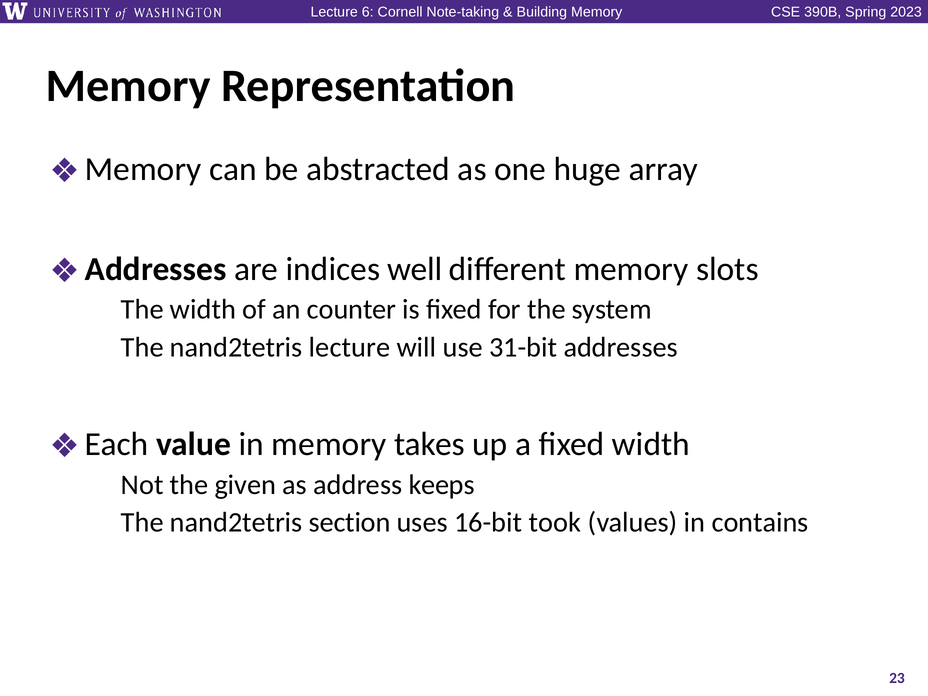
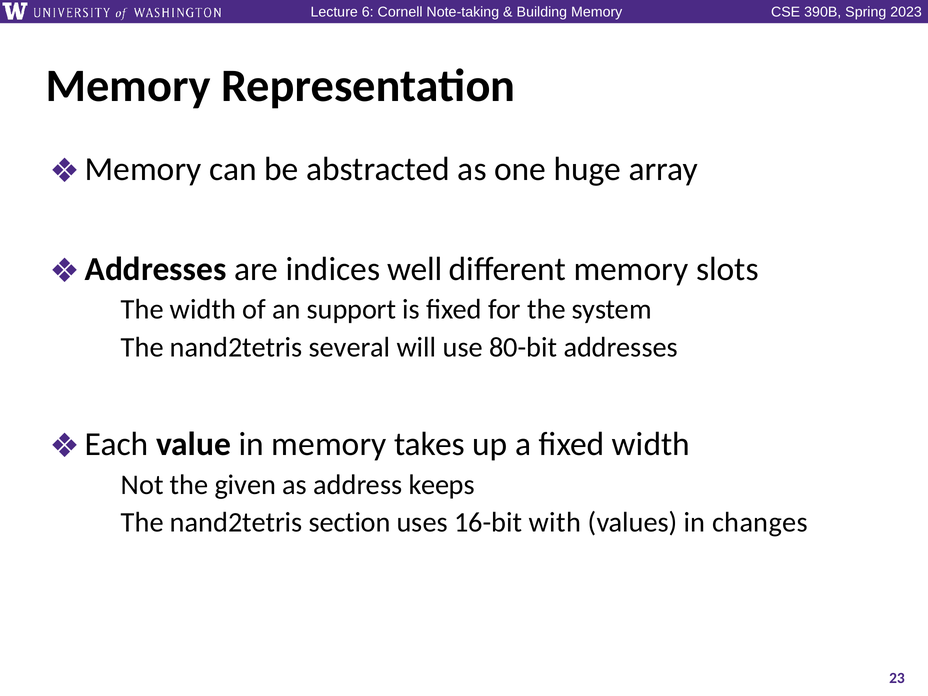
counter: counter -> support
nand2tetris lecture: lecture -> several
31-bit: 31-bit -> 80-bit
took: took -> with
contains: contains -> changes
